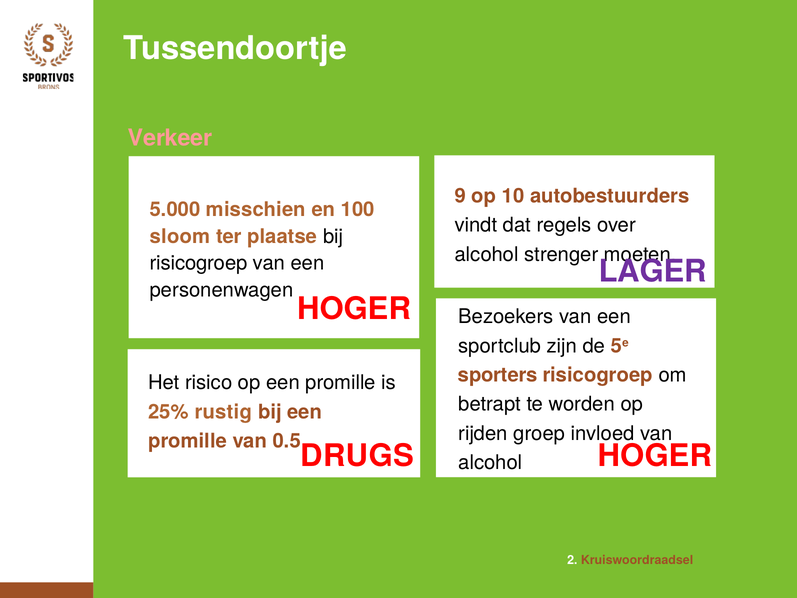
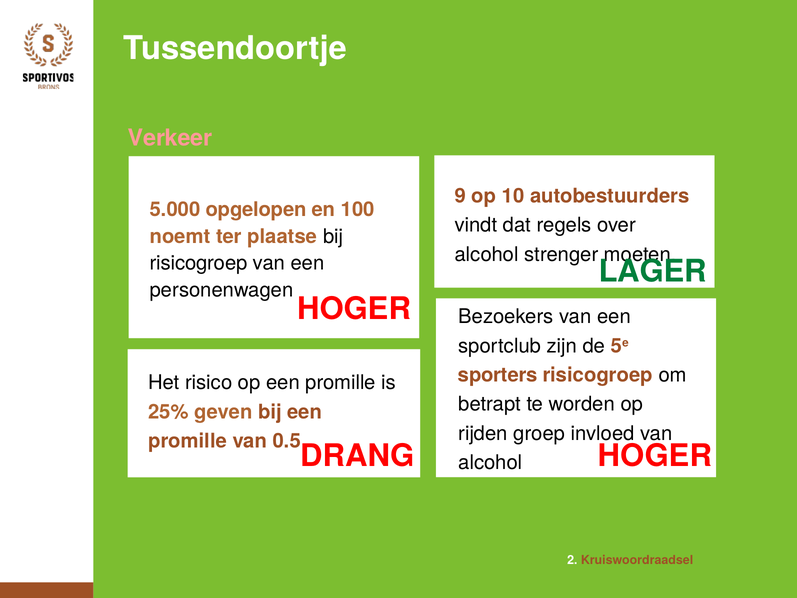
misschien: misschien -> opgelopen
sloom: sloom -> noemt
LAGER colour: purple -> green
rustig: rustig -> geven
DRUGS: DRUGS -> DRANG
